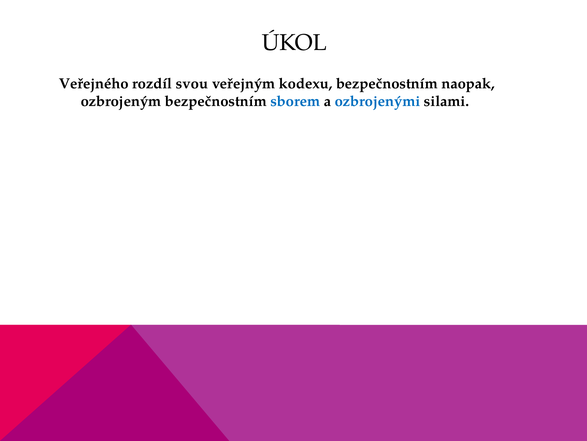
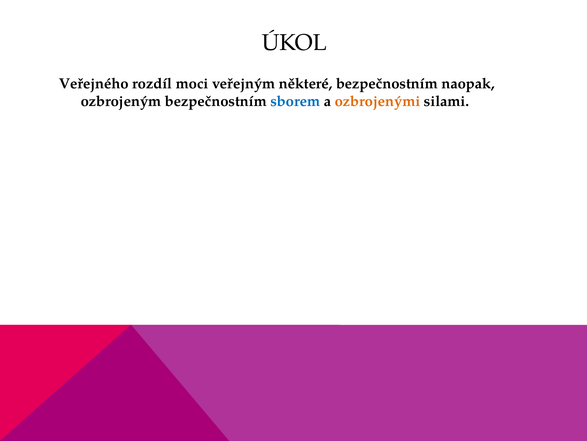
svou: svou -> moci
kodexu: kodexu -> některé
ozbrojenými colour: blue -> orange
